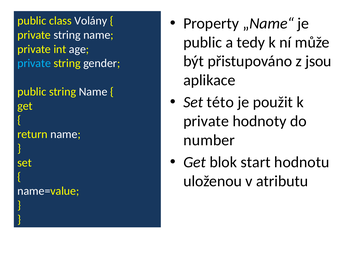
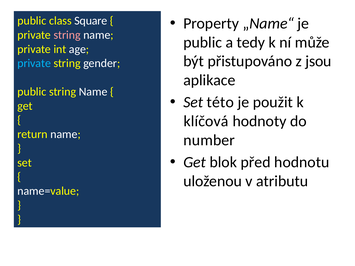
Volány: Volány -> Square
string at (67, 35) colour: white -> pink
private at (206, 121): private -> klíčová
start: start -> před
